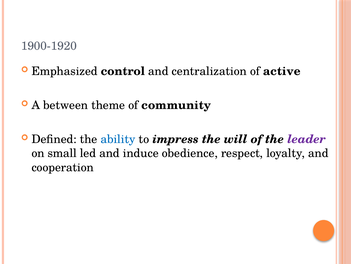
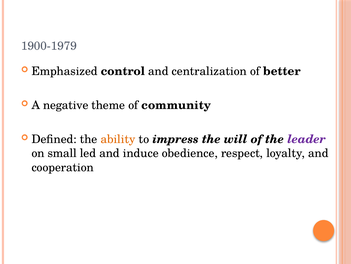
1900-1920: 1900-1920 -> 1900-1979
active: active -> better
between: between -> negative
ability colour: blue -> orange
